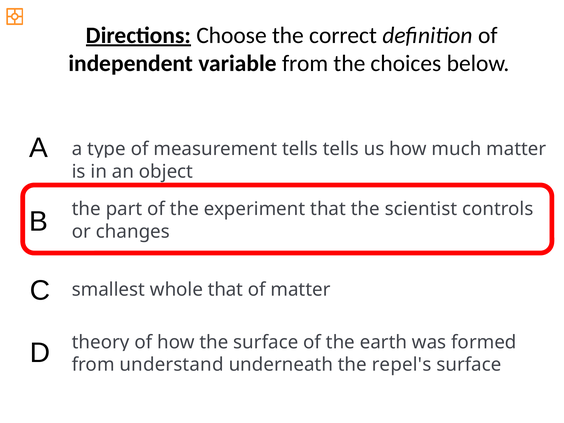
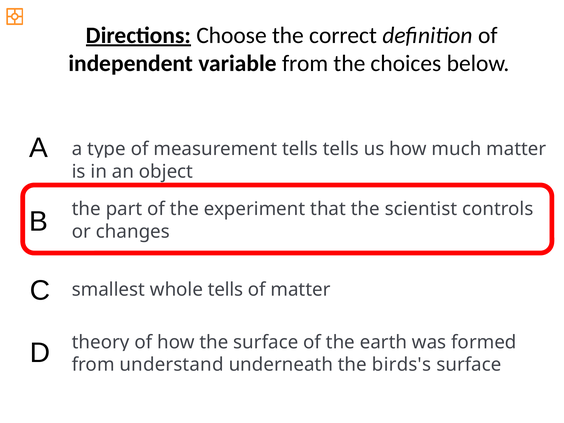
whole that: that -> tells
repel's: repel's -> birds's
